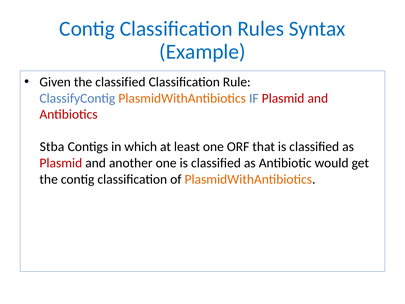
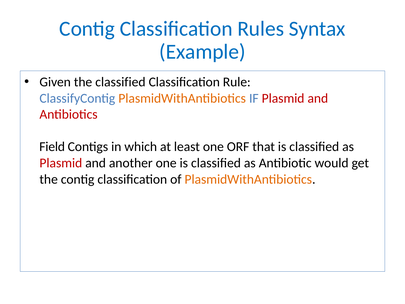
Stba: Stba -> Field
